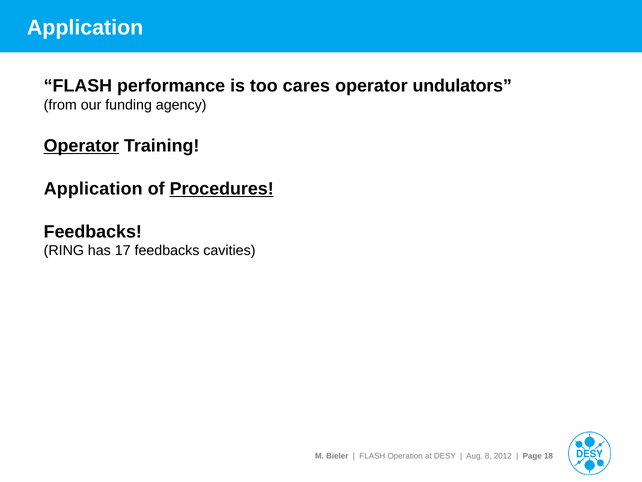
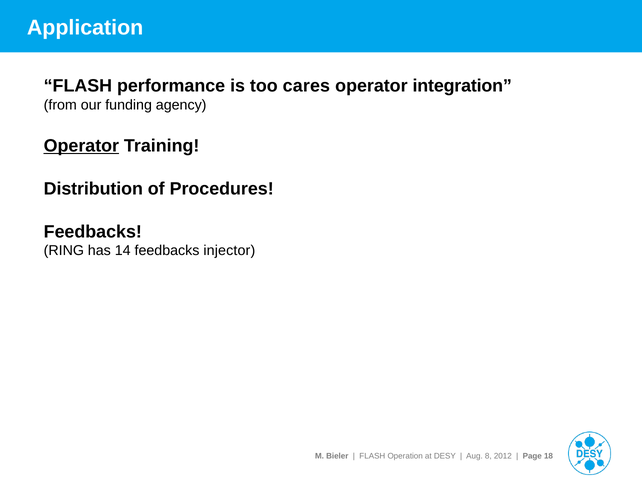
undulators: undulators -> integration
Application at (93, 189): Application -> Distribution
Procedures underline: present -> none
17: 17 -> 14
cavities: cavities -> injector
